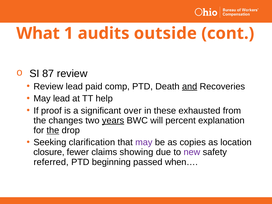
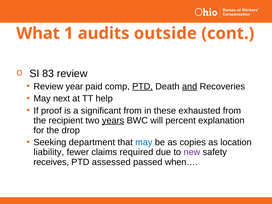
87: 87 -> 83
Review lead: lead -> year
PTD at (143, 86) underline: none -> present
May lead: lead -> next
significant over: over -> from
changes: changes -> recipient
the at (53, 130) underline: present -> none
clarification: clarification -> department
may at (144, 142) colour: purple -> blue
closure: closure -> liability
showing: showing -> required
referred: referred -> receives
beginning: beginning -> assessed
